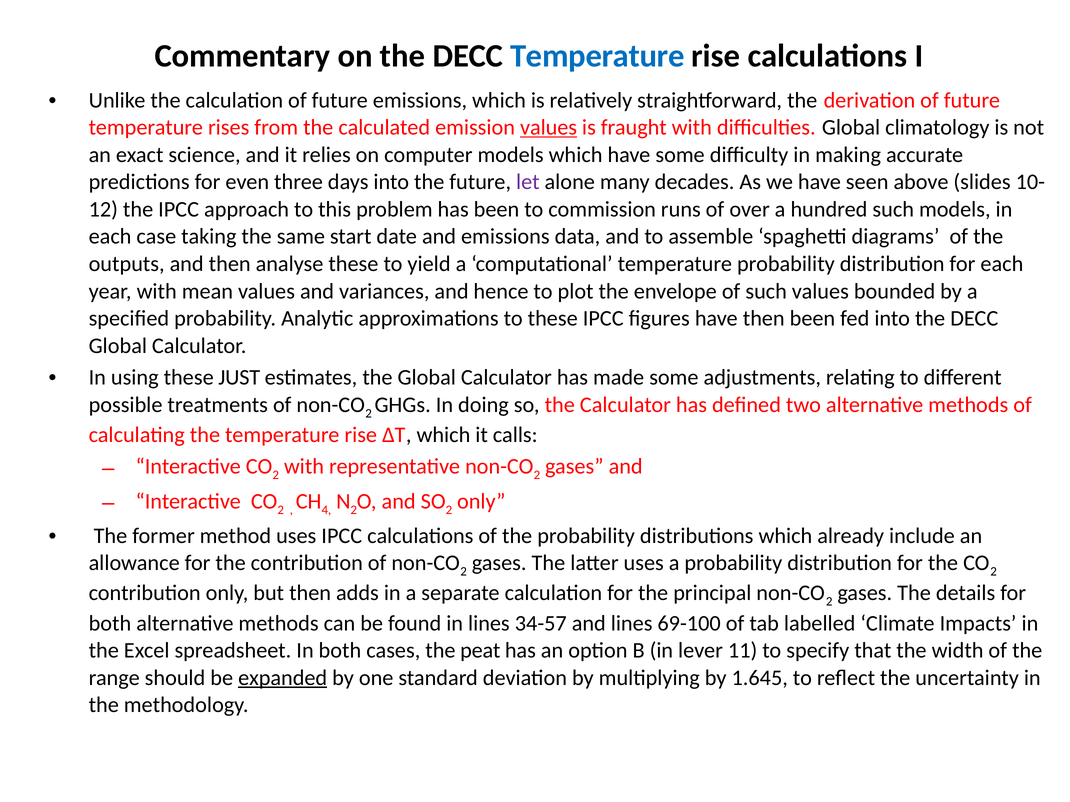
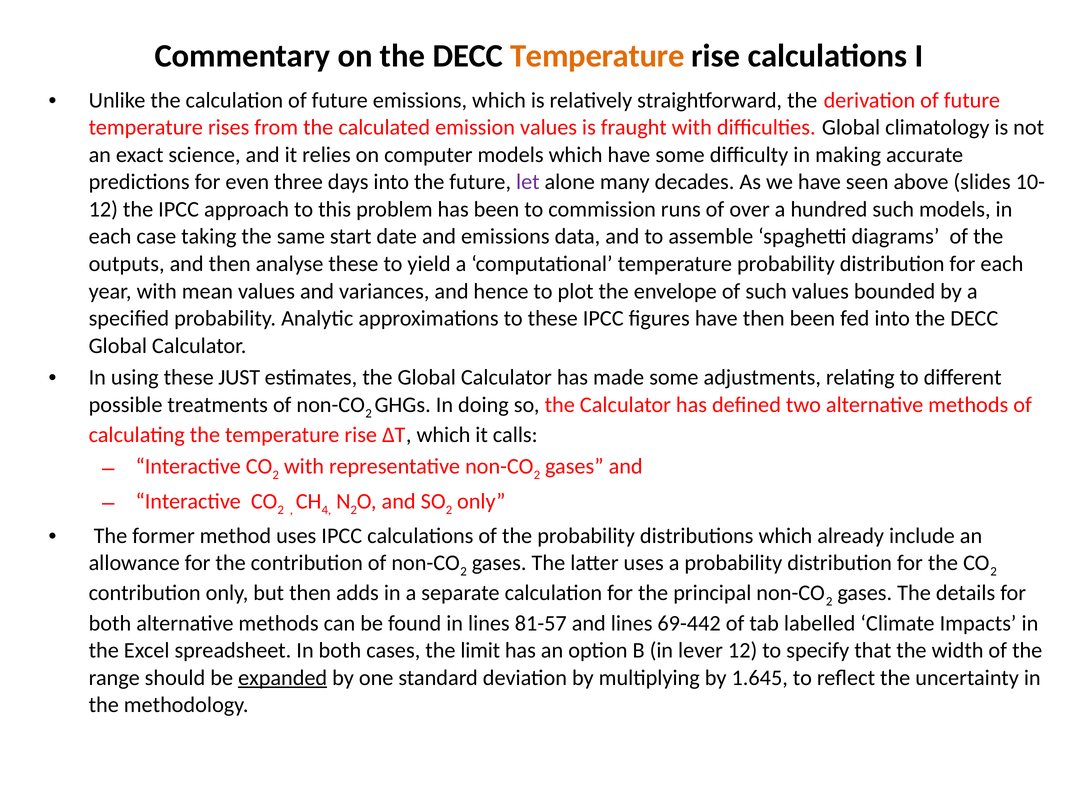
Temperature at (597, 56) colour: blue -> orange
values at (549, 128) underline: present -> none
34-57: 34-57 -> 81-57
69-100: 69-100 -> 69-442
peat: peat -> limit
lever 11: 11 -> 12
